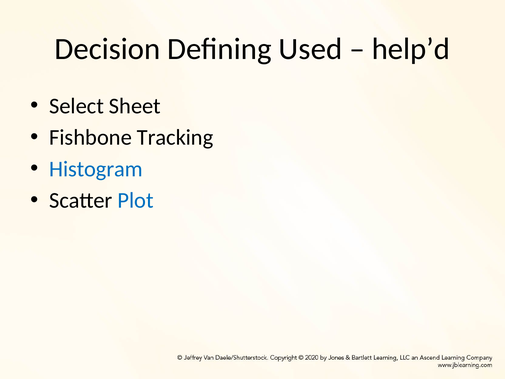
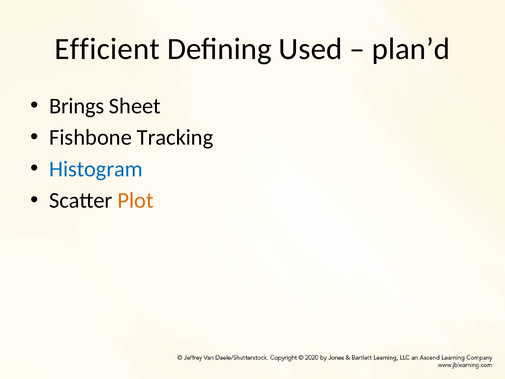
Decision: Decision -> Efficient
help’d: help’d -> plan’d
Select: Select -> Brings
Plot colour: blue -> orange
